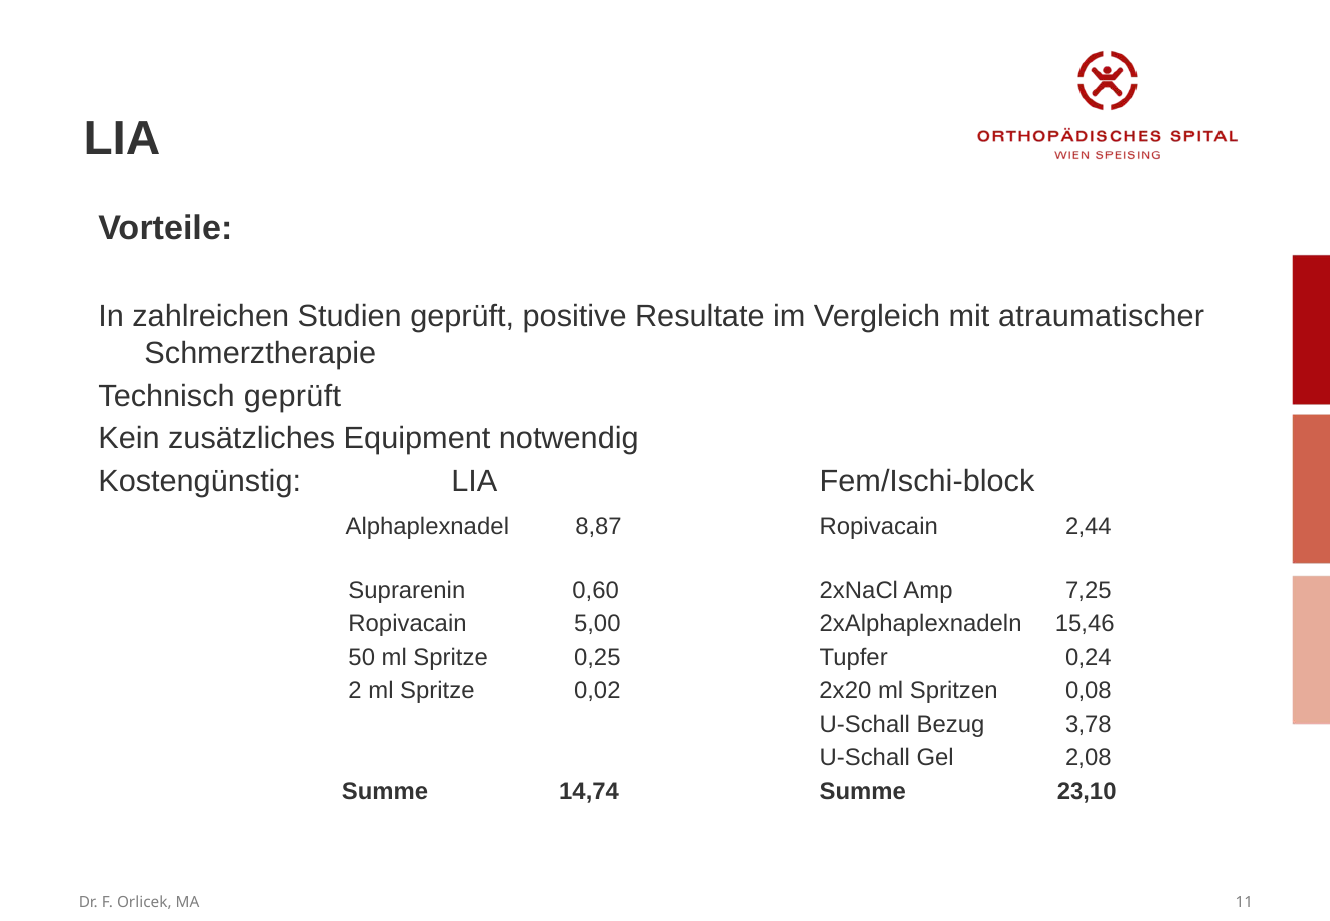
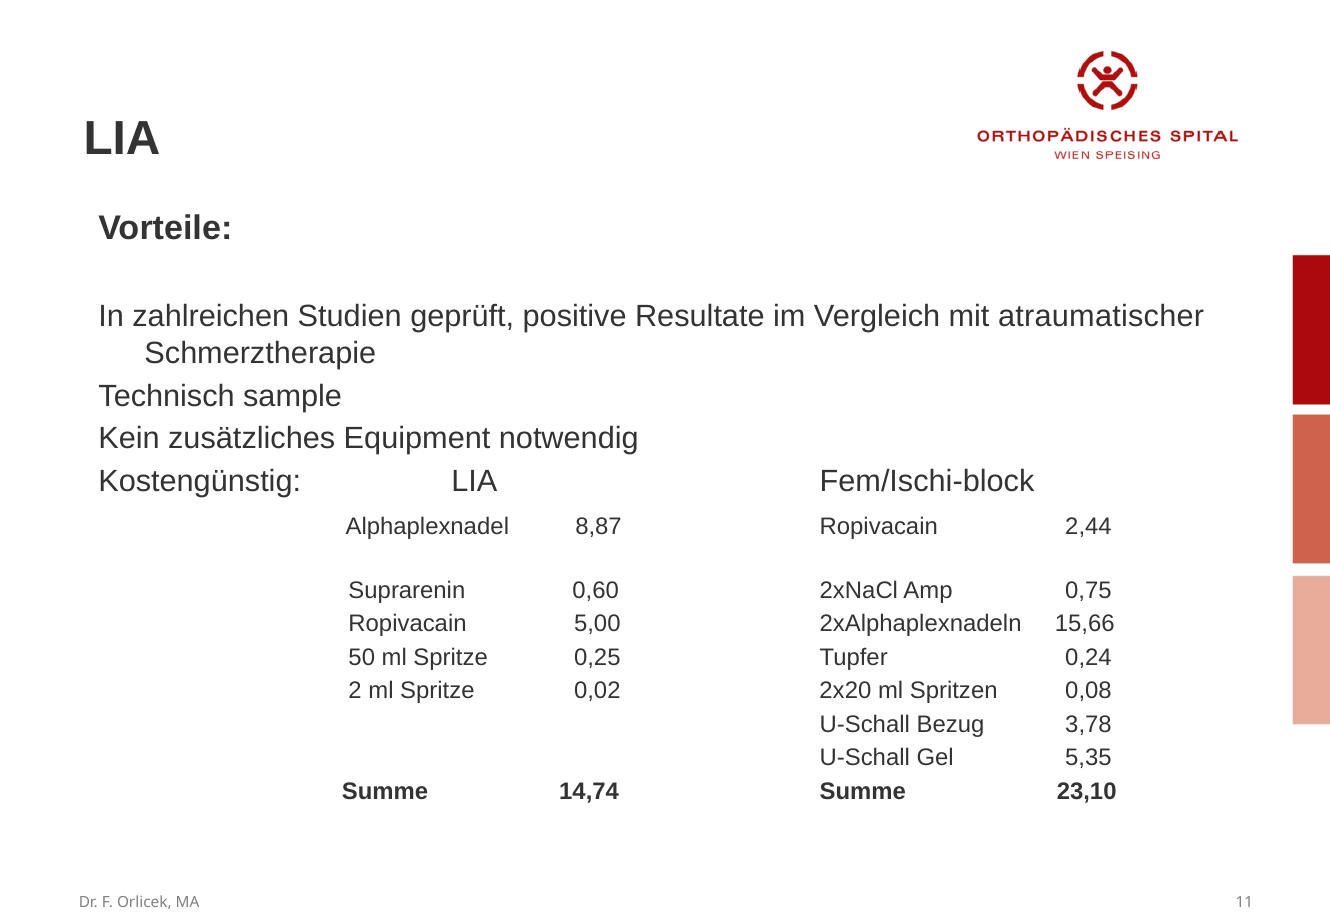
Technisch geprüft: geprüft -> sample
7,25: 7,25 -> 0,75
15,46: 15,46 -> 15,66
2,08: 2,08 -> 5,35
